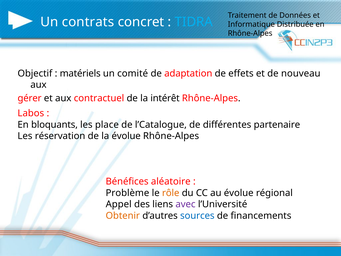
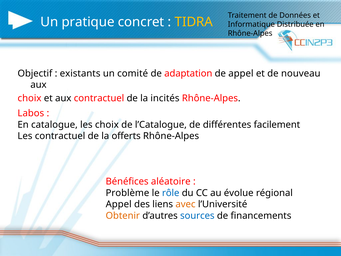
contrats: contrats -> pratique
TIDRA colour: light blue -> yellow
matériels: matériels -> existants
de effets: effets -> appel
gérer at (30, 98): gérer -> choix
intérêt: intérêt -> incités
bloquants: bloquants -> catalogue
les place: place -> choix
partenaire: partenaire -> facilement
Les réservation: réservation -> contractuel
la évolue: évolue -> offerts
rôle colour: orange -> blue
avec colour: purple -> orange
